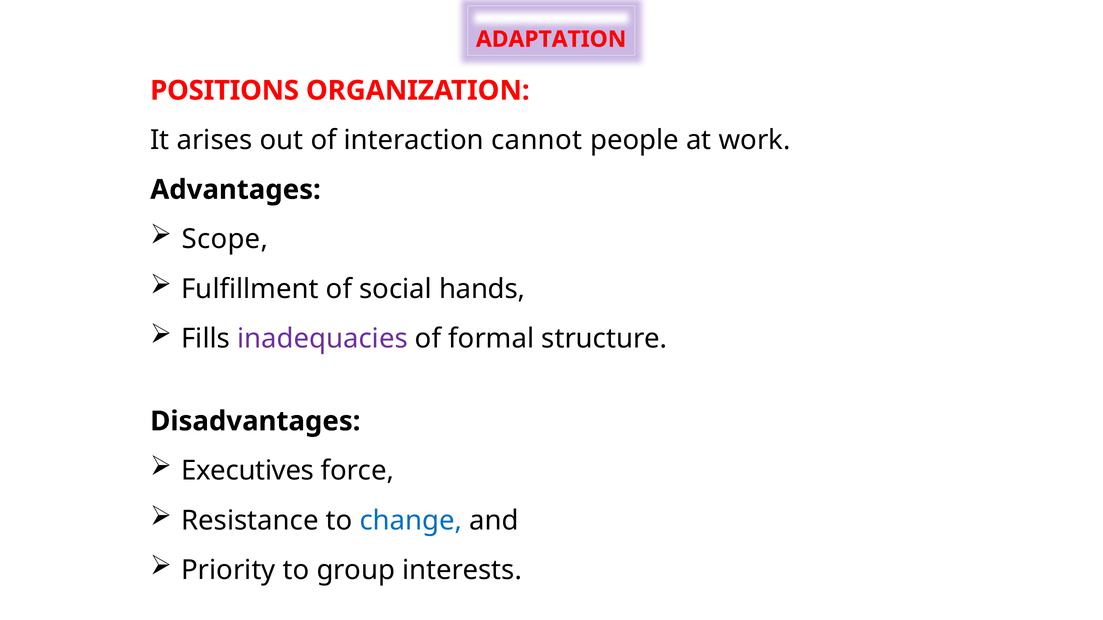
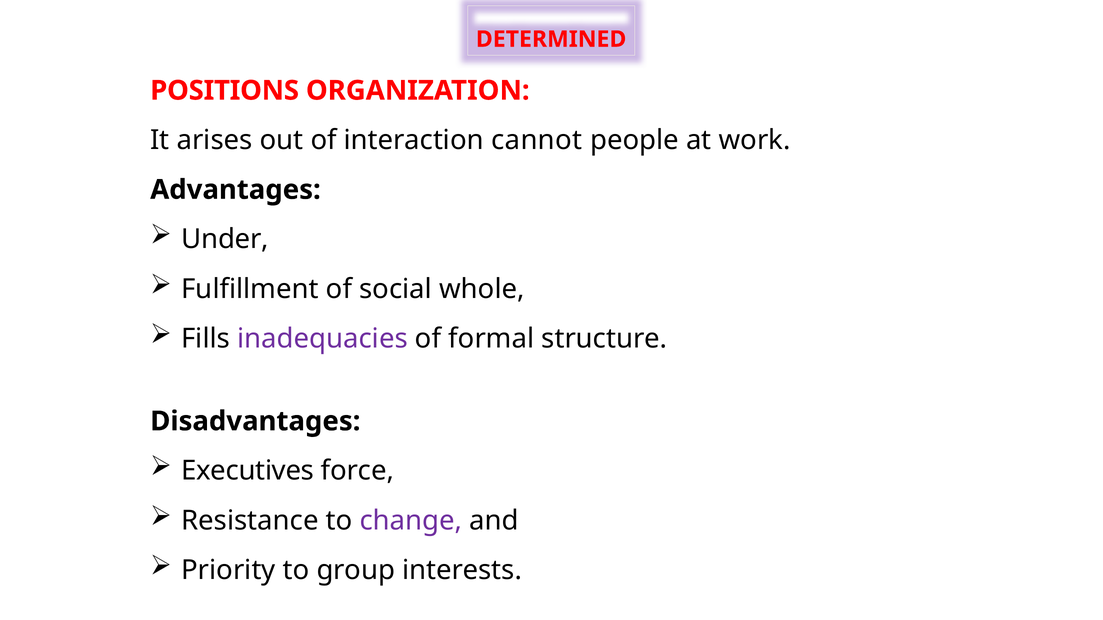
ADAPTATION: ADAPTATION -> DETERMINED
Scope: Scope -> Under
hands: hands -> whole
change colour: blue -> purple
